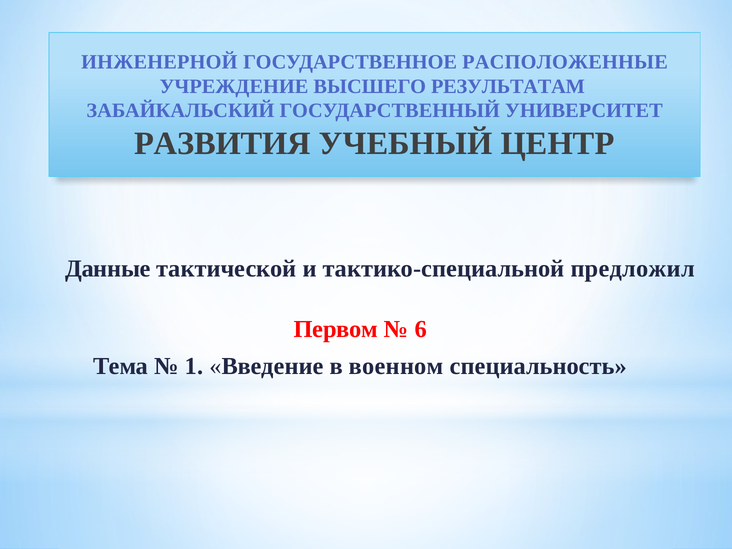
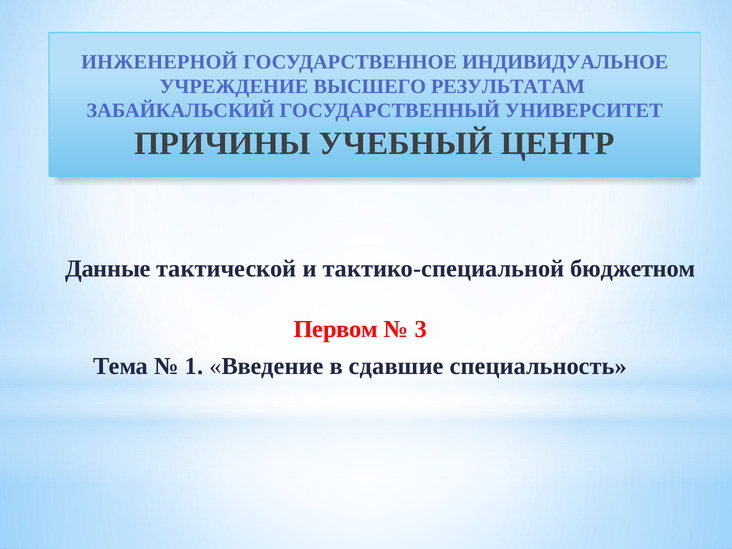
РАСПОЛОЖЕННЫЕ: РАСПОЛОЖЕННЫЕ -> ИНДИВИДУАЛЬНОЕ
РАЗВИТИЯ: РАЗВИТИЯ -> ПРИЧИНЫ
предложил: предложил -> бюджетном
6: 6 -> 3
военном: военном -> сдавшие
